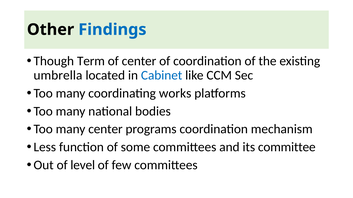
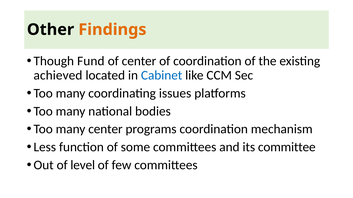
Findings colour: blue -> orange
Term: Term -> Fund
umbrella: umbrella -> achieved
works: works -> issues
